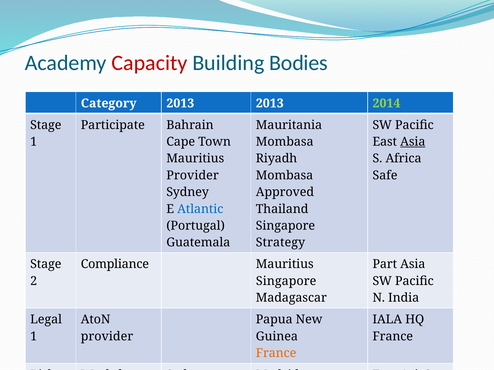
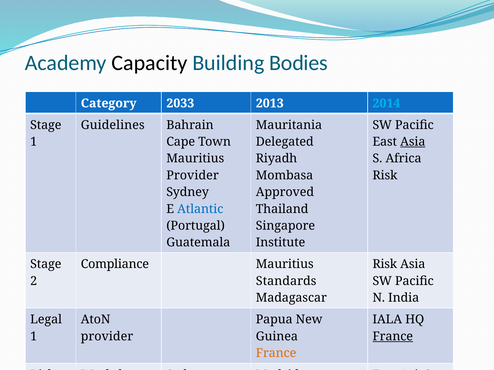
Capacity colour: red -> black
Category 2013: 2013 -> 2033
2014 colour: light green -> light blue
Participate: Participate -> Guidelines
Mombasa at (285, 142): Mombasa -> Delegated
Safe at (385, 176): Safe -> Risk
Strategy: Strategy -> Institute
Part at (385, 265): Part -> Risk
Singapore at (286, 281): Singapore -> Standards
France at (393, 337) underline: none -> present
